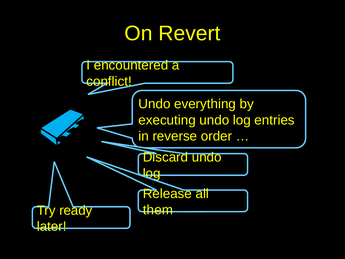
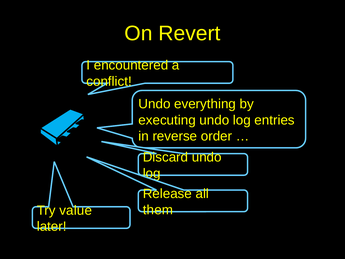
ready: ready -> value
